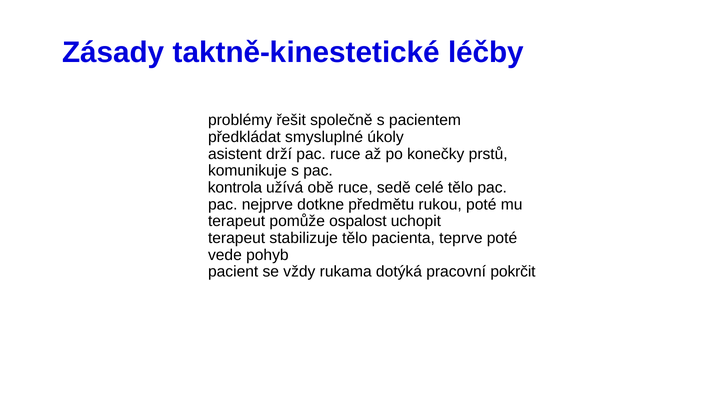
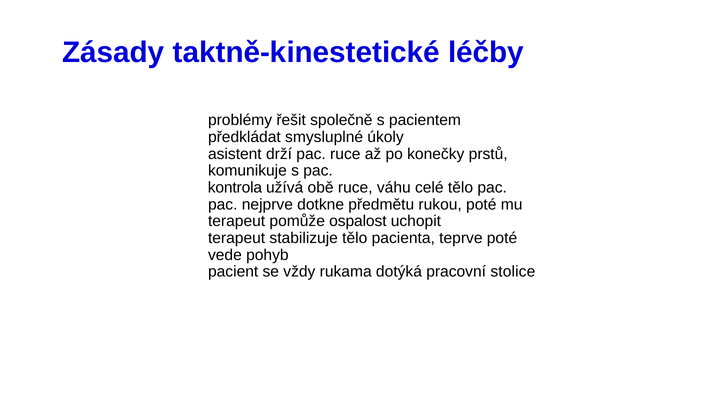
sedě: sedě -> váhu
pokrčit: pokrčit -> stolice
